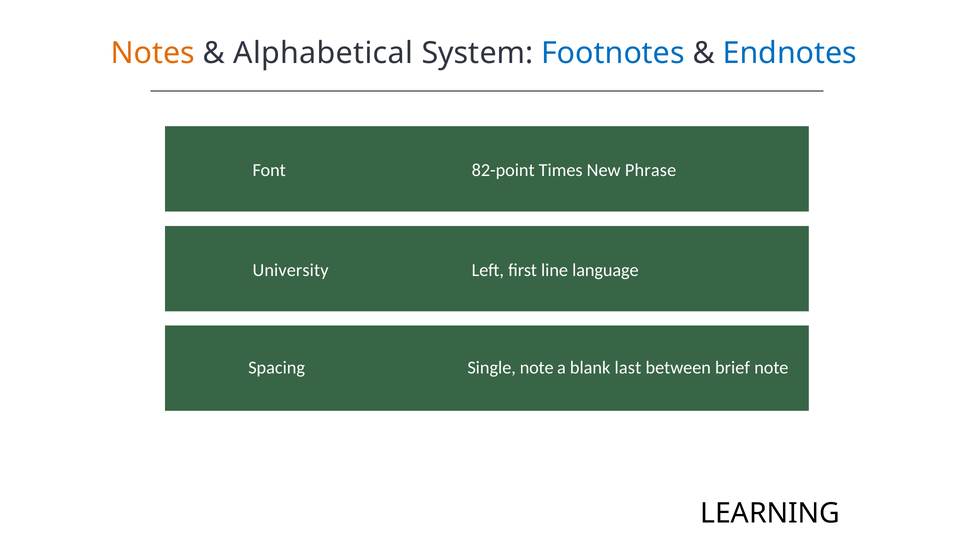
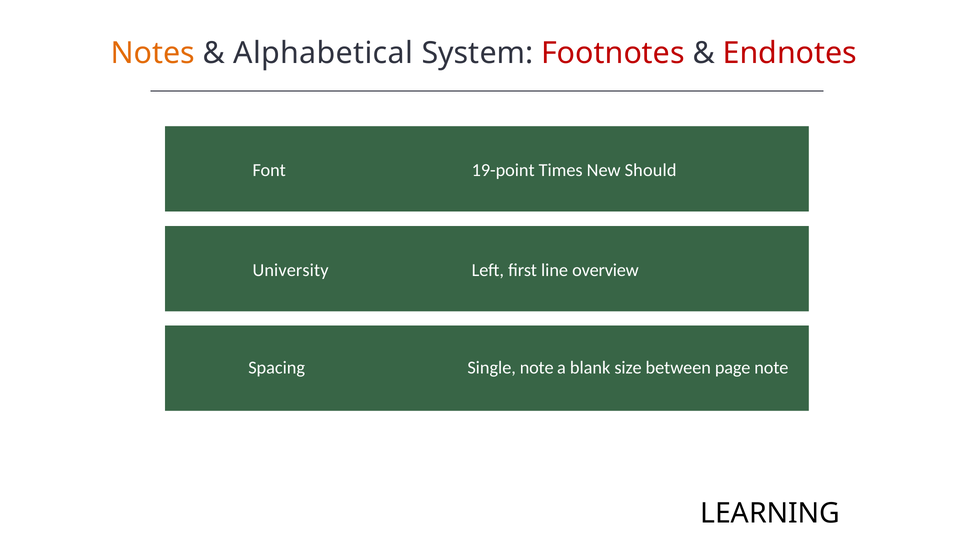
Footnotes colour: blue -> red
Endnotes colour: blue -> red
82-point: 82-point -> 19-point
Phrase: Phrase -> Should
language: language -> overview
last: last -> size
brief: brief -> page
